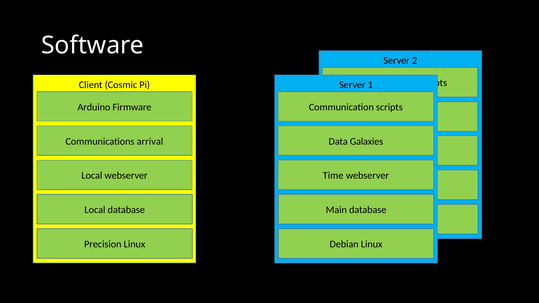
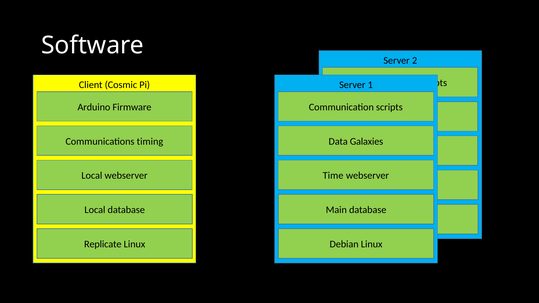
arrival: arrival -> timing
Precision: Precision -> Replicate
